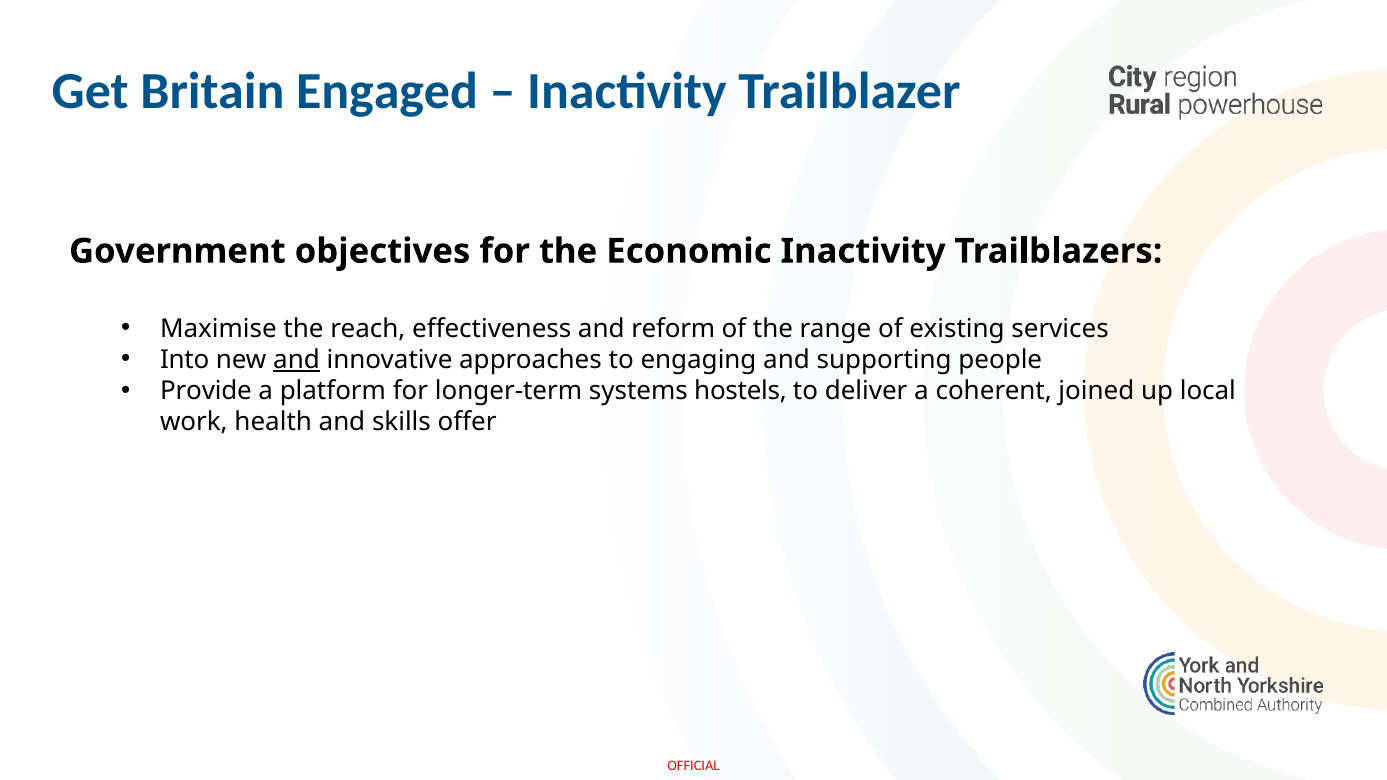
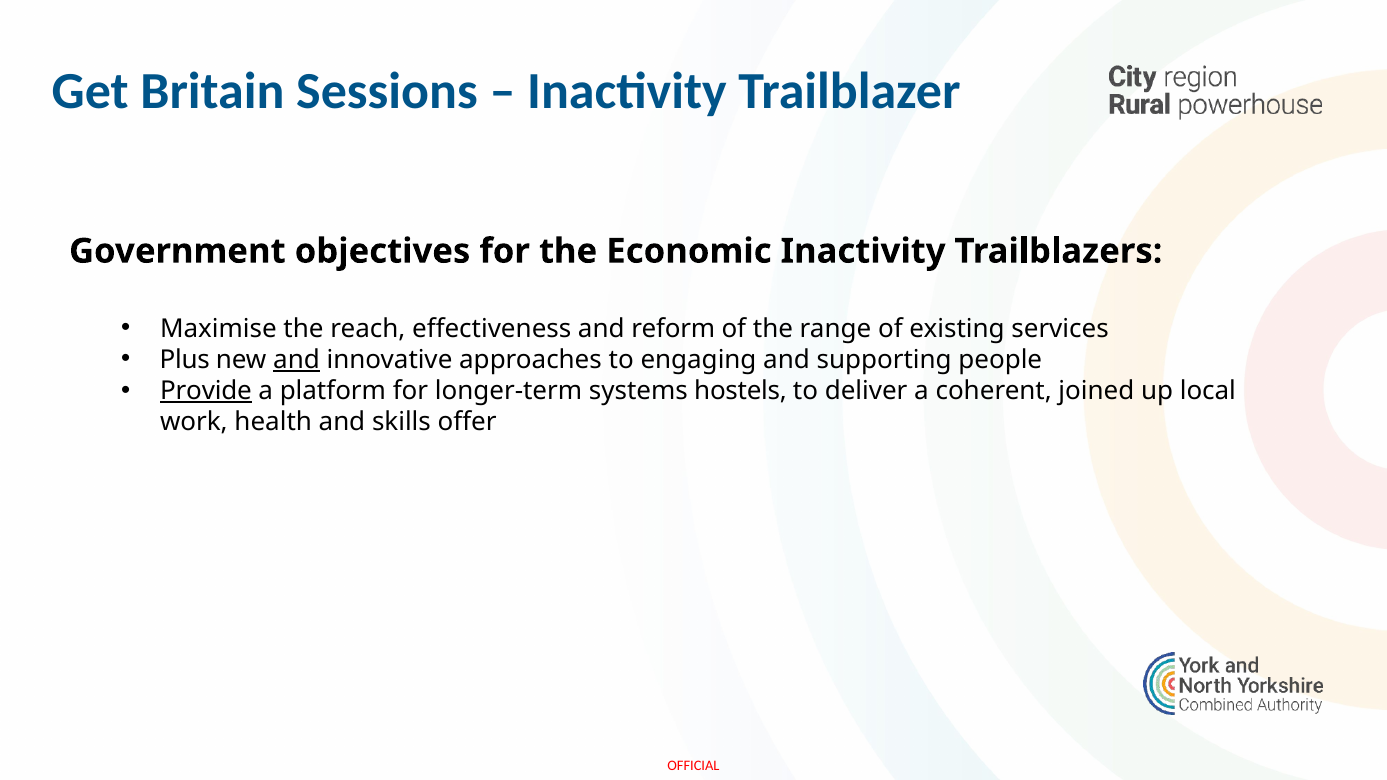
Engaged: Engaged -> Sessions
Into: Into -> Plus
Provide underline: none -> present
